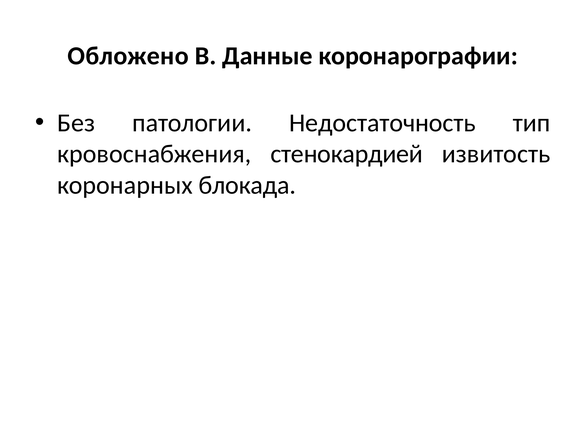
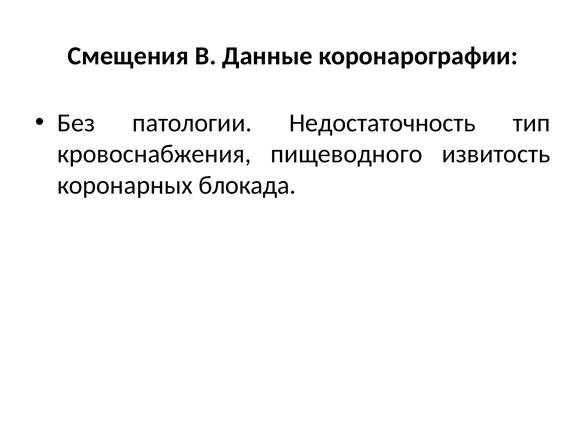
Обложено: Обложено -> Смещения
стенокардией: стенокардией -> пищеводного
